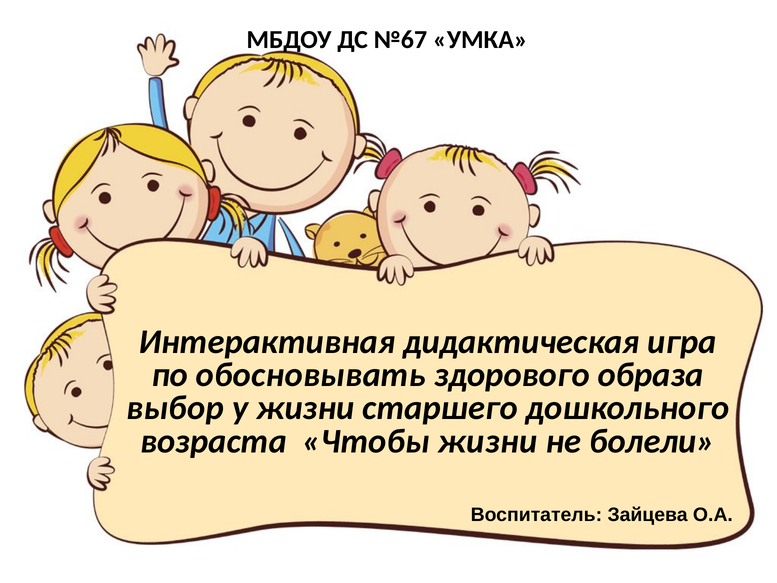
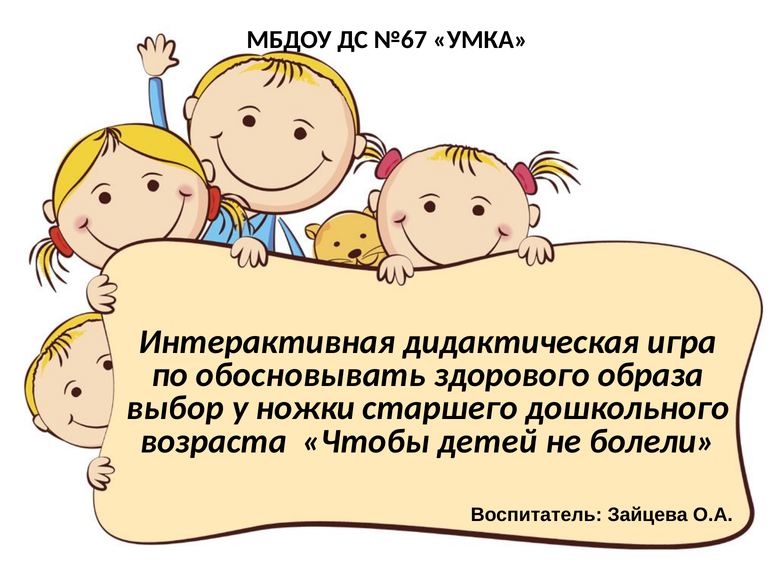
у жизни: жизни -> ножки
Чтобы жизни: жизни -> детей
